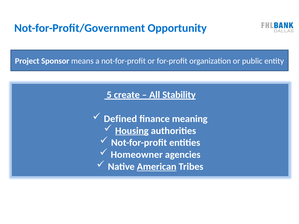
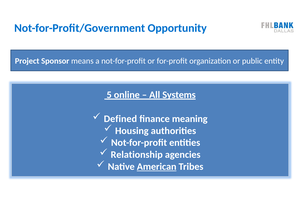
create: create -> online
Stability: Stability -> Systems
Housing underline: present -> none
Homeowner: Homeowner -> Relationship
